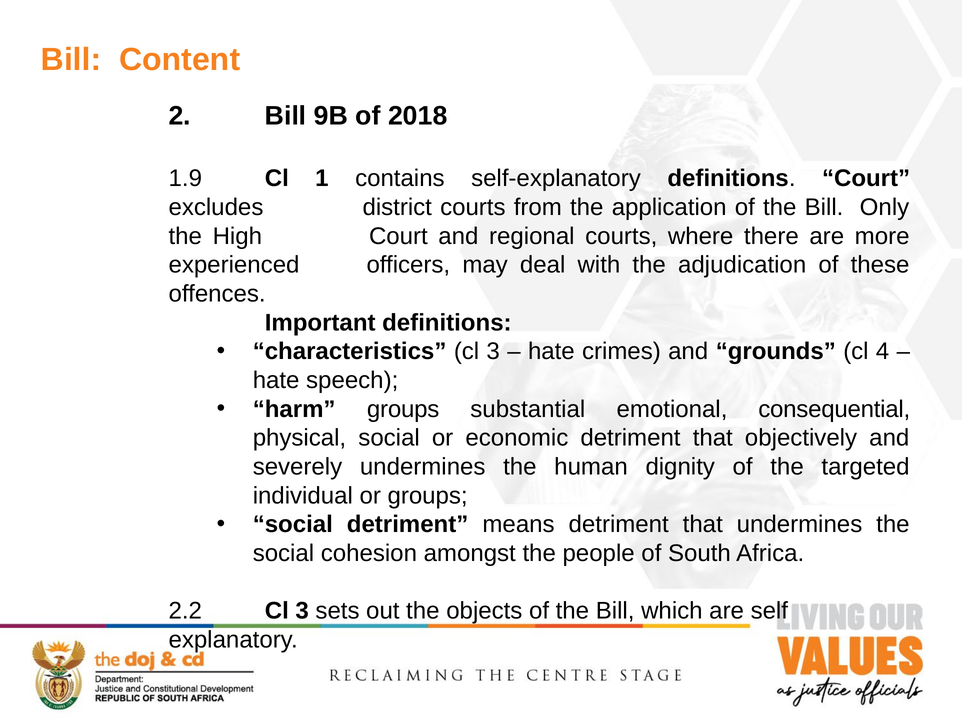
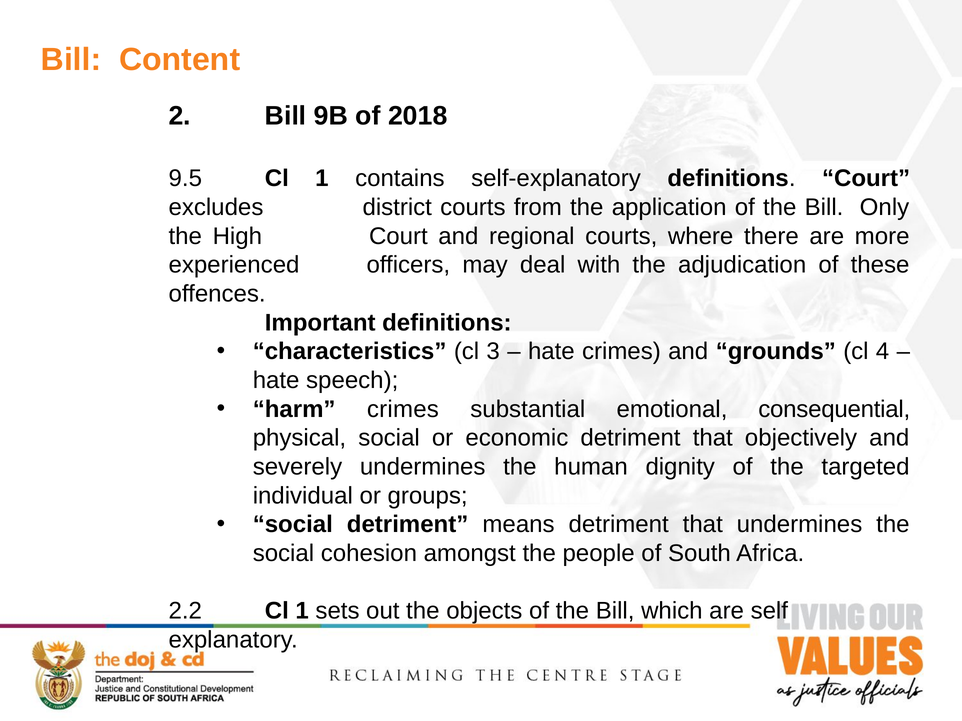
1.9: 1.9 -> 9.5
harm groups: groups -> crimes
2.2 Cl 3: 3 -> 1
